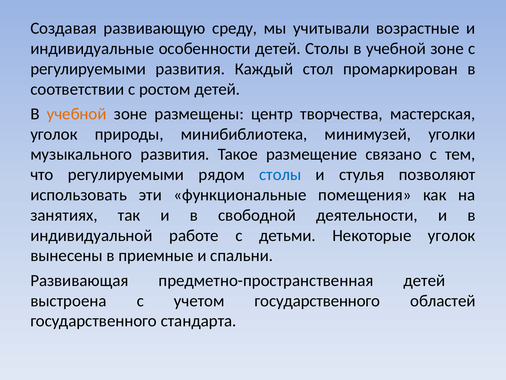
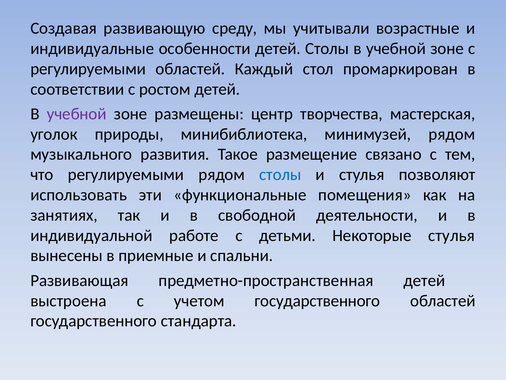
регулируемыми развития: развития -> областей
учебной at (77, 114) colour: orange -> purple
минимузей уголки: уголки -> рядом
Некоторые уголок: уголок -> стулья
